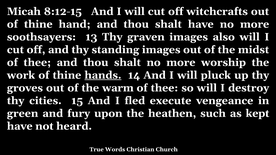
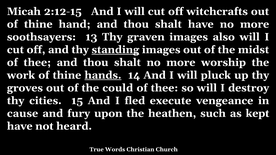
8:12-15: 8:12-15 -> 2:12-15
standing underline: none -> present
warm: warm -> could
green: green -> cause
